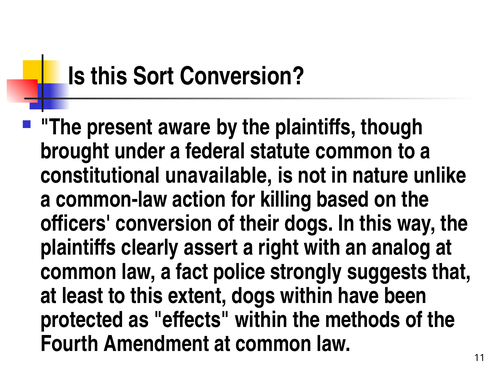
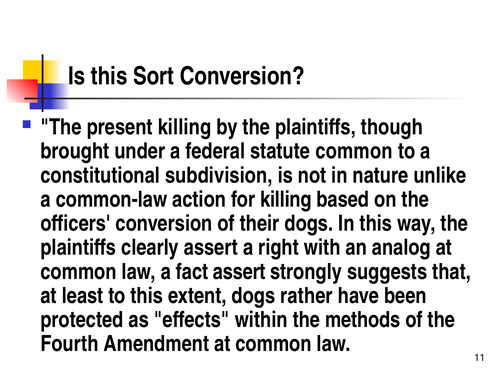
present aware: aware -> killing
unavailable: unavailable -> subdivision
fact police: police -> assert
dogs within: within -> rather
